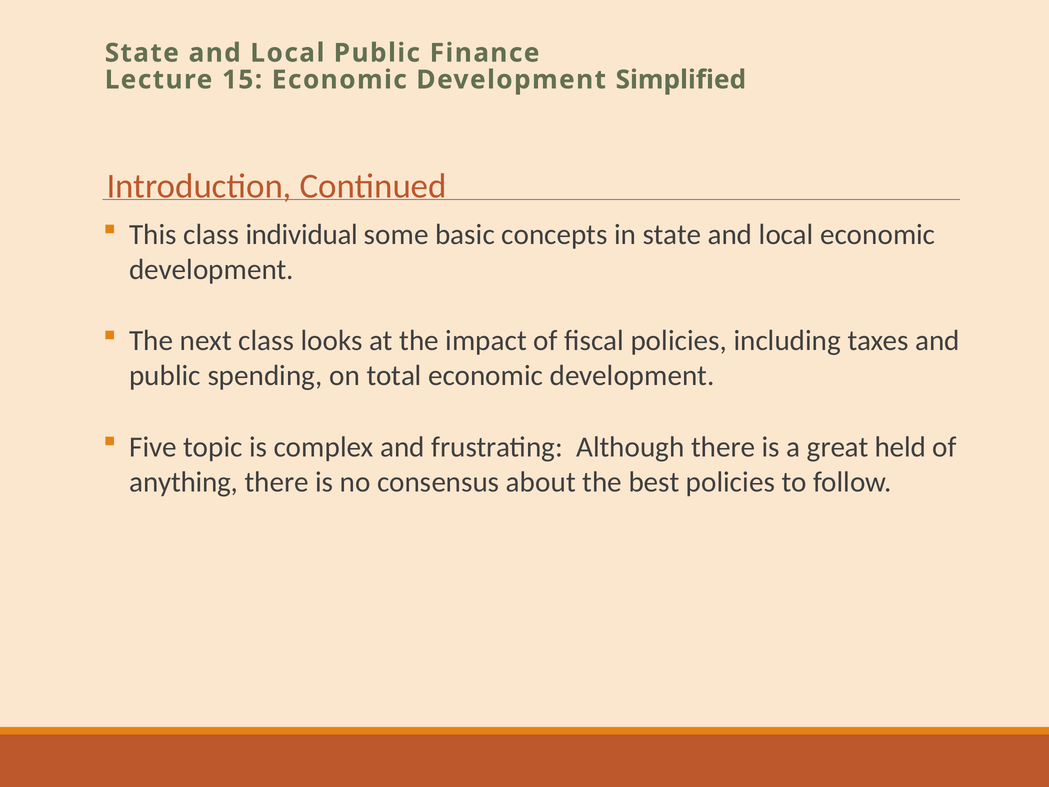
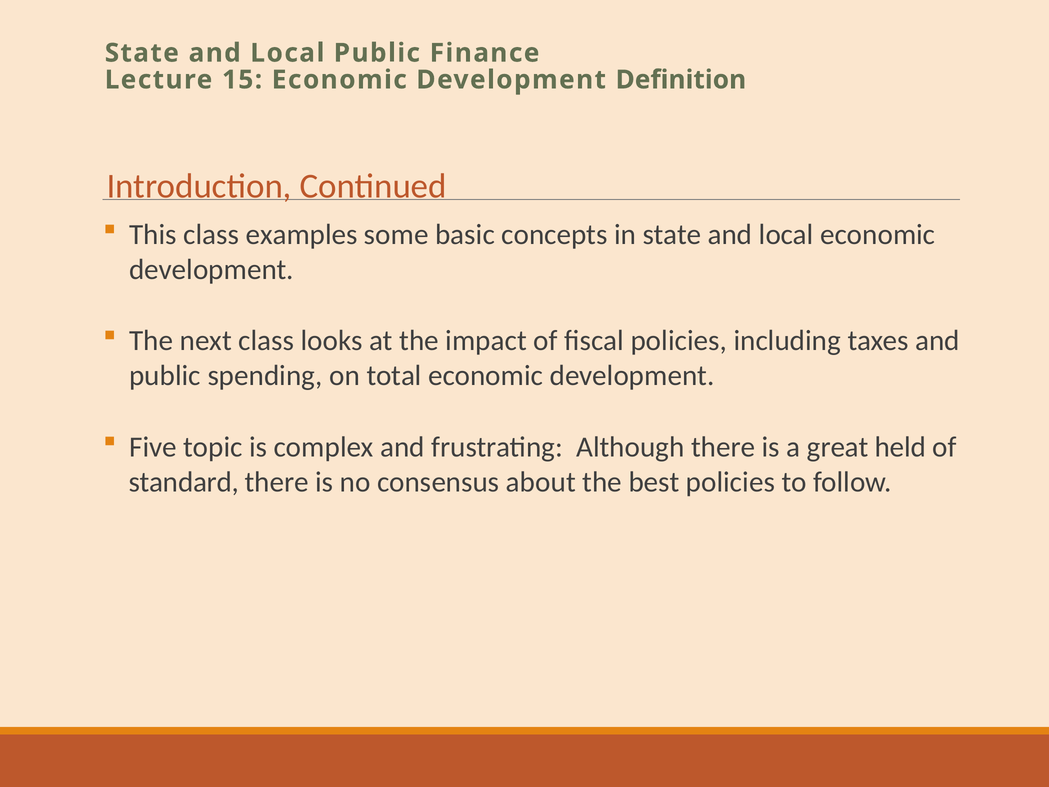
Simplified: Simplified -> Definition
individual: individual -> examples
anything: anything -> standard
